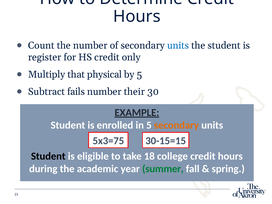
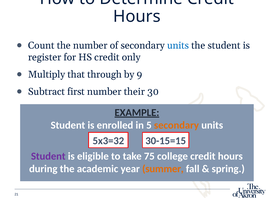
physical: physical -> through
by 5: 5 -> 9
fails: fails -> first
5x3=75: 5x3=75 -> 5x3=32
Student at (48, 156) colour: black -> purple
18: 18 -> 75
summer colour: green -> orange
